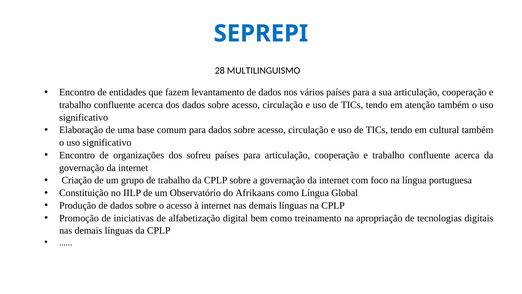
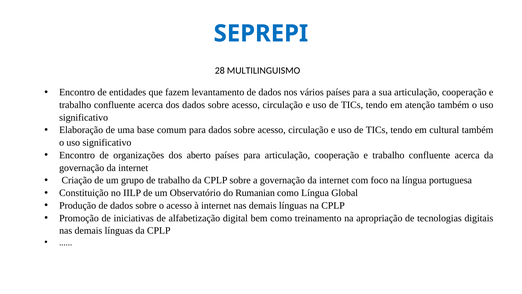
sofreu: sofreu -> aberto
Afrikaans: Afrikaans -> Rumanian
